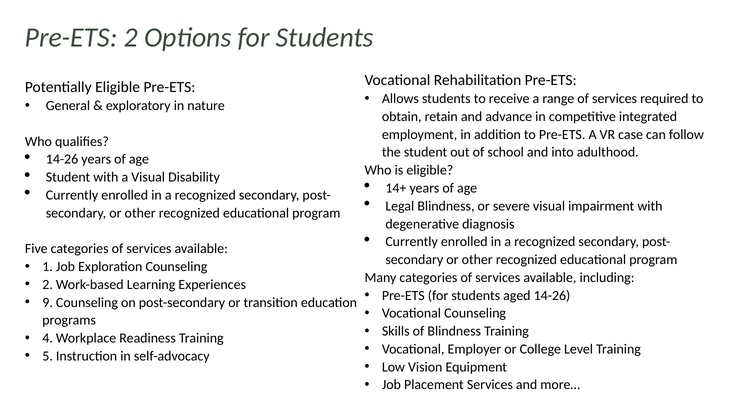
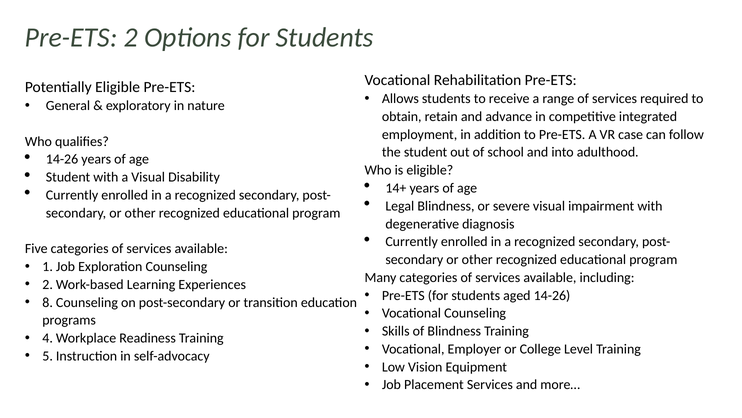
9: 9 -> 8
